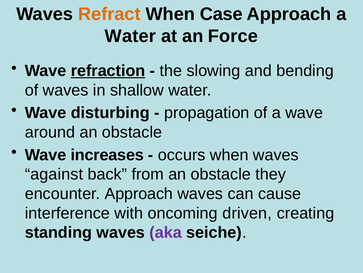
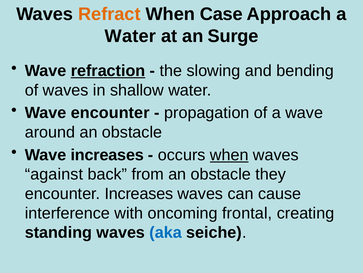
Force: Force -> Surge
Wave disturbing: disturbing -> encounter
when at (229, 155) underline: none -> present
encounter Approach: Approach -> Increases
driven: driven -> frontal
aka colour: purple -> blue
